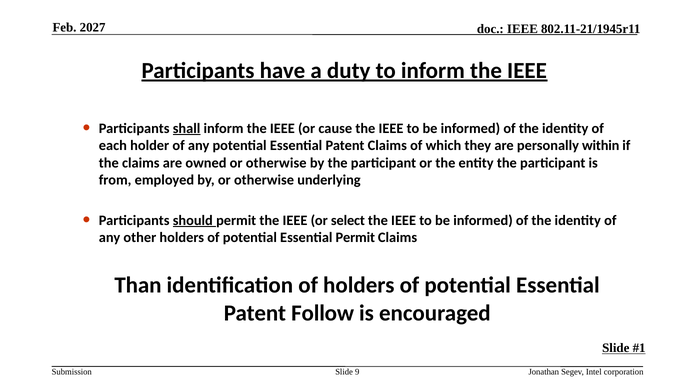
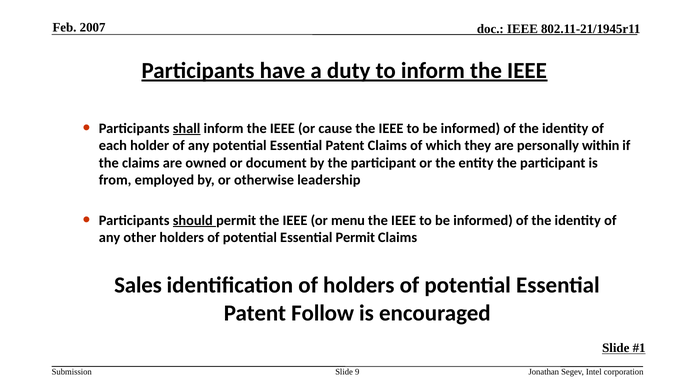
2027: 2027 -> 2007
owned or otherwise: otherwise -> document
underlying: underlying -> leadership
select: select -> menu
Than: Than -> Sales
